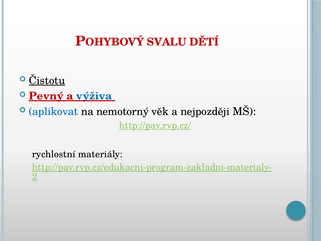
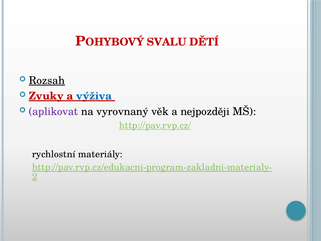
Čistotu: Čistotu -> Rozsah
Pevný: Pevný -> Zvuky
aplikovat colour: blue -> purple
nemotorný: nemotorný -> vyrovnaný
